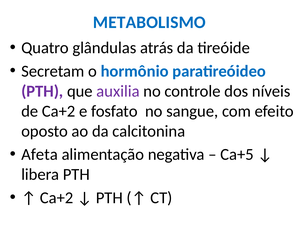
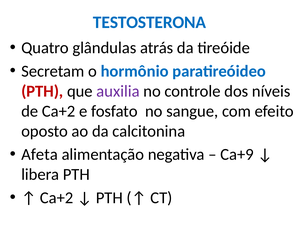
METABOLISMO: METABOLISMO -> TESTOSTERONA
PTH at (42, 91) colour: purple -> red
Ca+5: Ca+5 -> Ca+9
